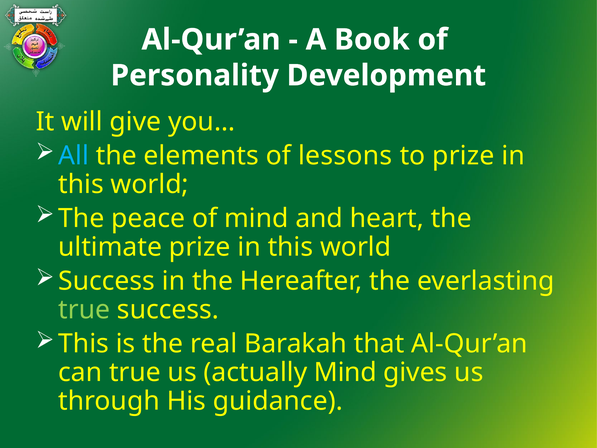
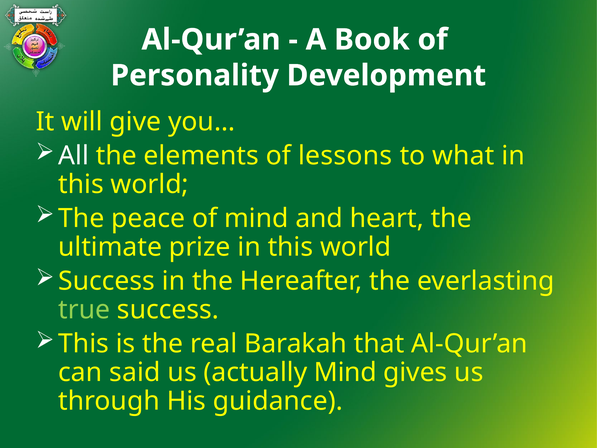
All colour: light blue -> white
to prize: prize -> what
can true: true -> said
